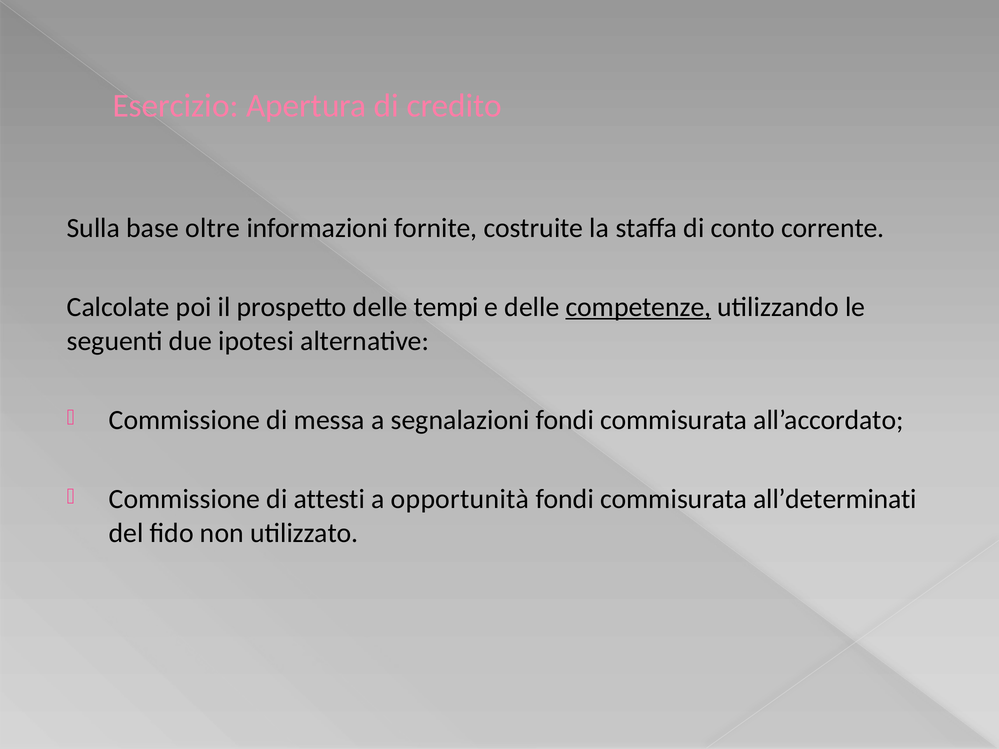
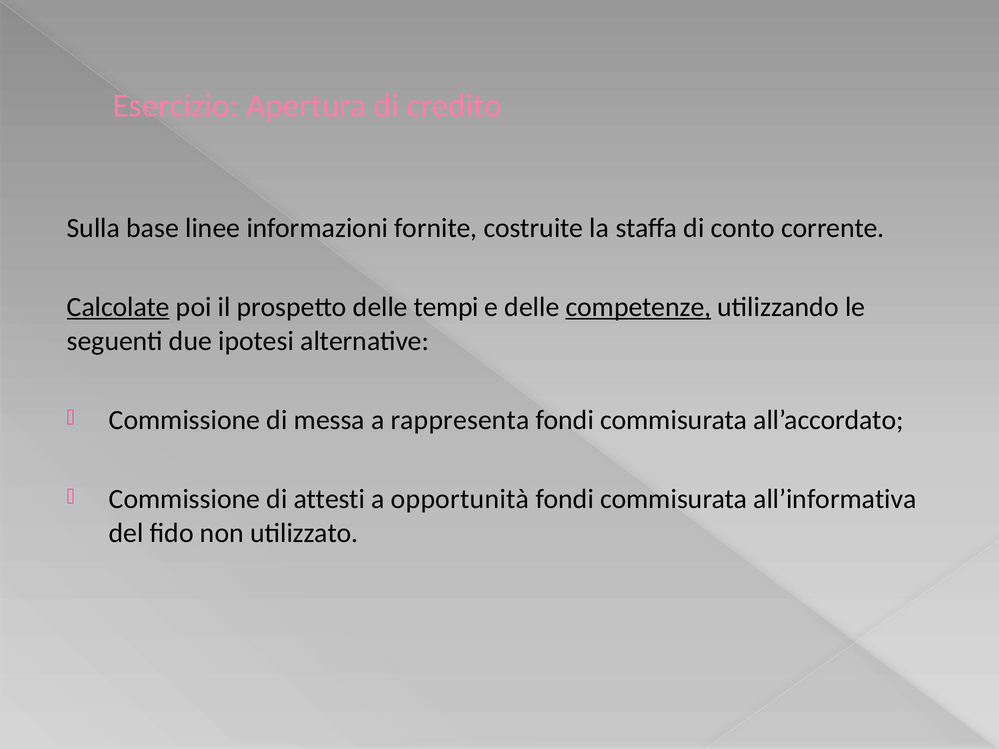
oltre: oltre -> linee
Calcolate underline: none -> present
segnalazioni: segnalazioni -> rappresenta
all’determinati: all’determinati -> all’informativa
